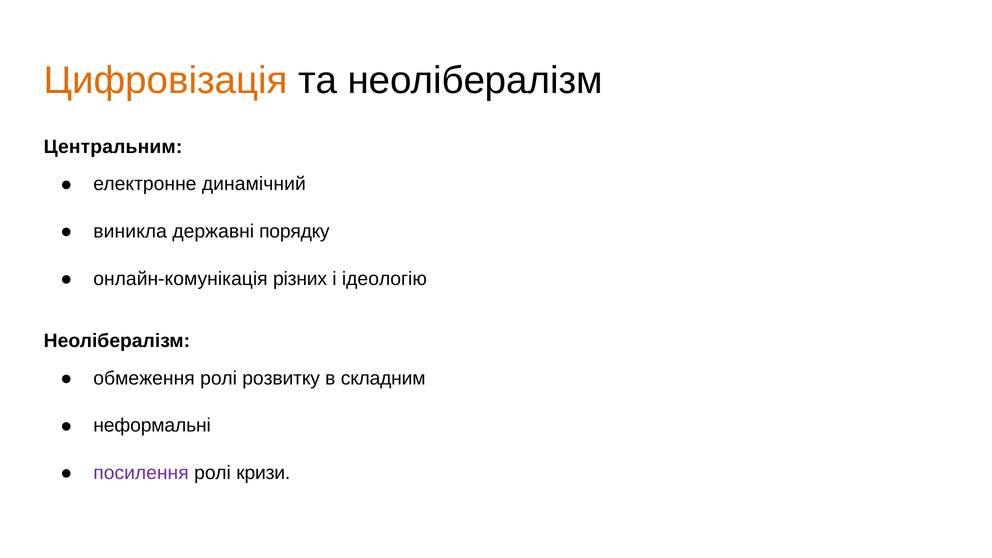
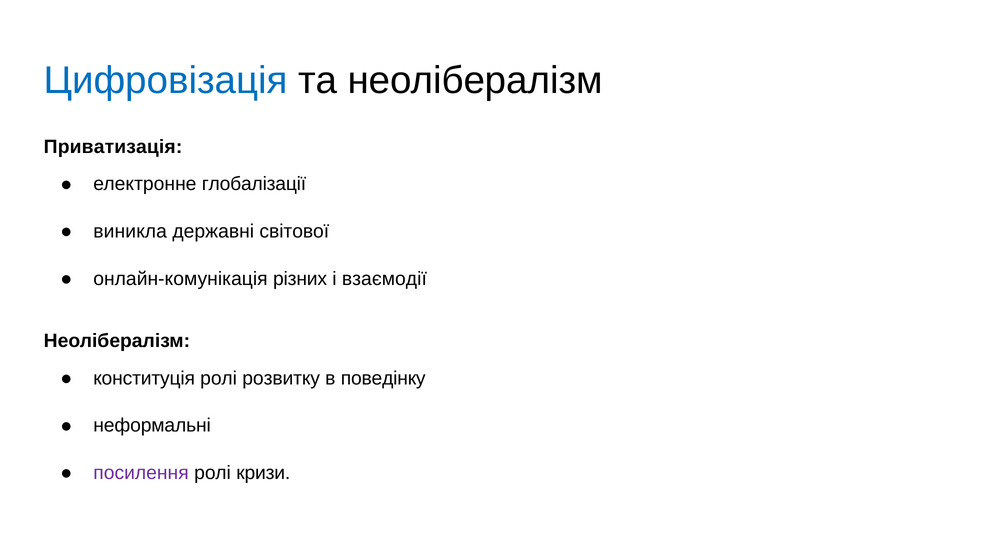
Цифровізація colour: orange -> blue
Центральним: Центральним -> Приватизація
динамічний: динамічний -> глобалізації
порядку: порядку -> світової
ідеологію: ідеологію -> взаємодії
обмеження: обмеження -> конституція
складним: складним -> поведінку
